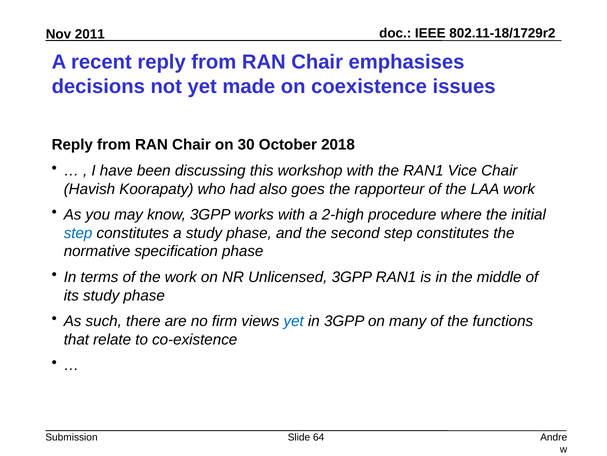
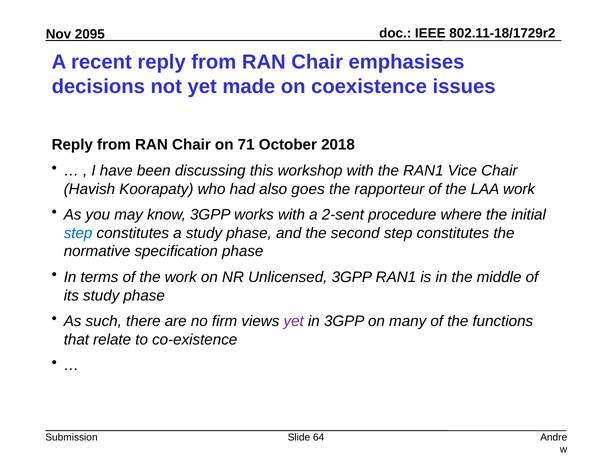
2011: 2011 -> 2095
30: 30 -> 71
2-high: 2-high -> 2-sent
yet at (294, 321) colour: blue -> purple
